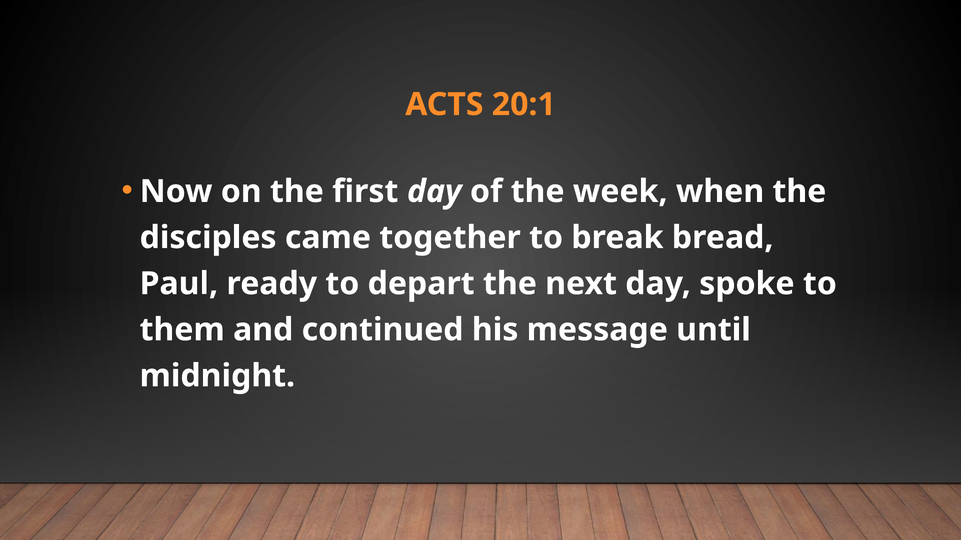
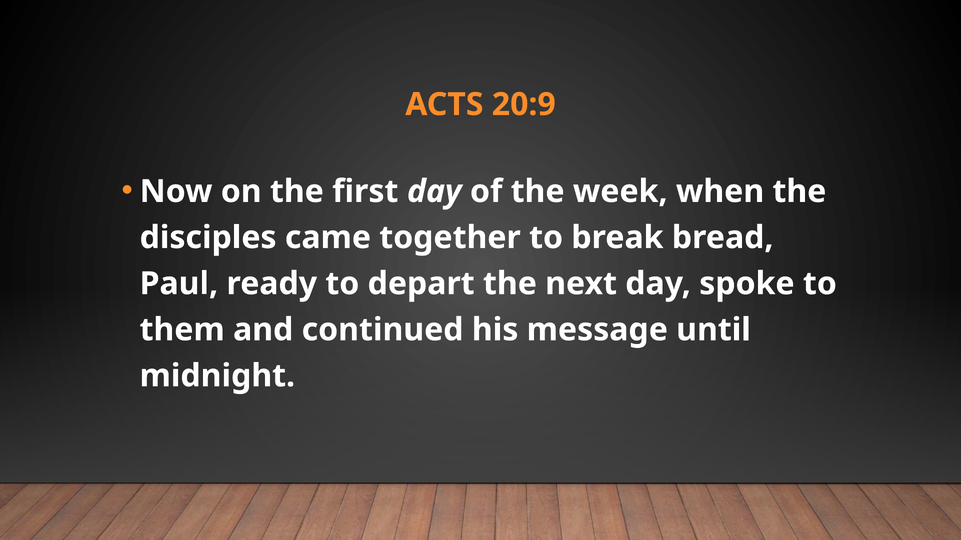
20:1: 20:1 -> 20:9
